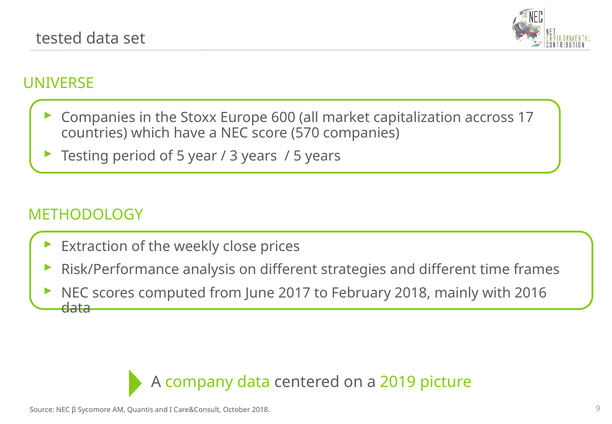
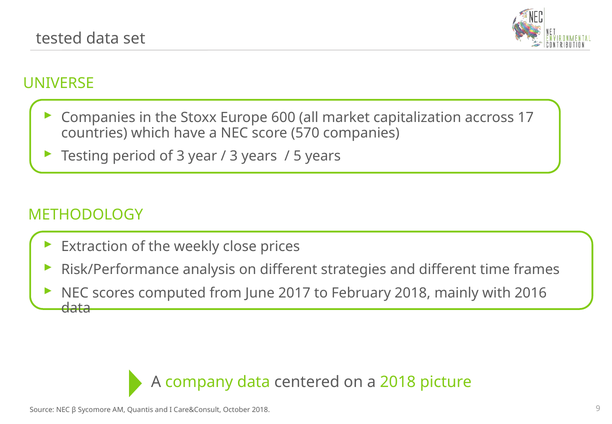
of 5: 5 -> 3
a 2019: 2019 -> 2018
